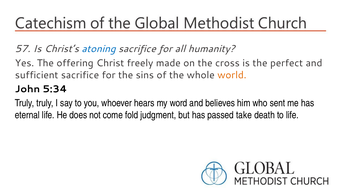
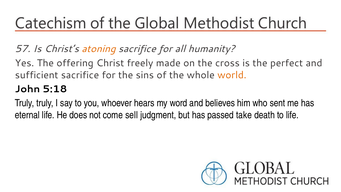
atoning colour: blue -> orange
5:34: 5:34 -> 5:18
fold: fold -> sell
